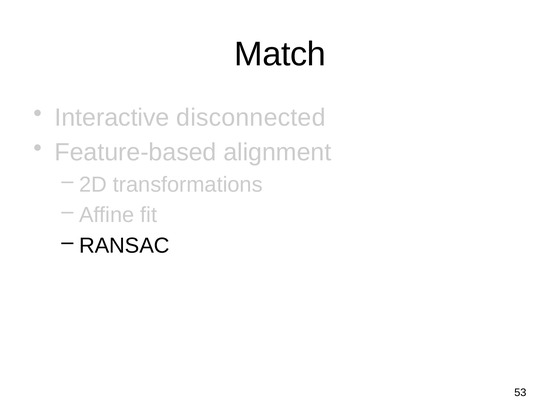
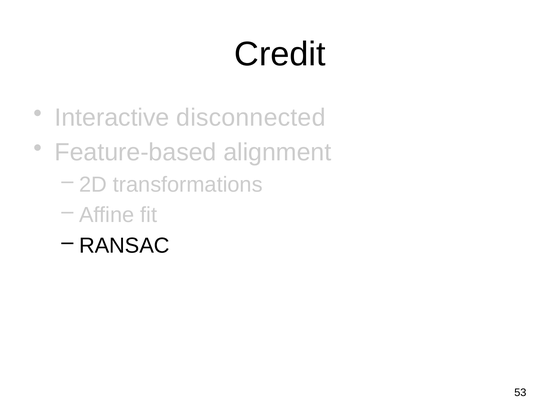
Match: Match -> Credit
